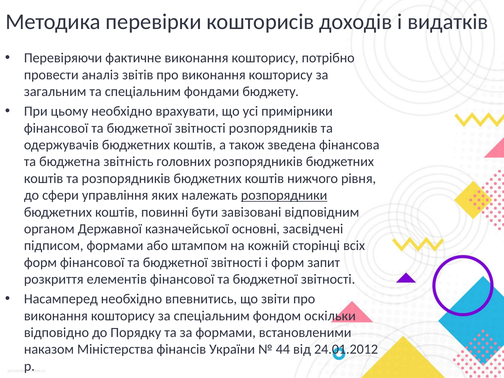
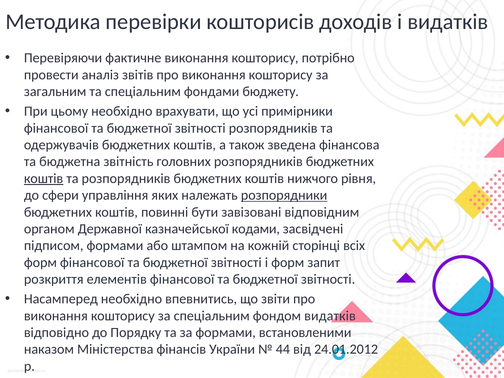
коштів at (44, 178) underline: none -> present
основні: основні -> кодами
фондом оскільки: оскільки -> видатків
